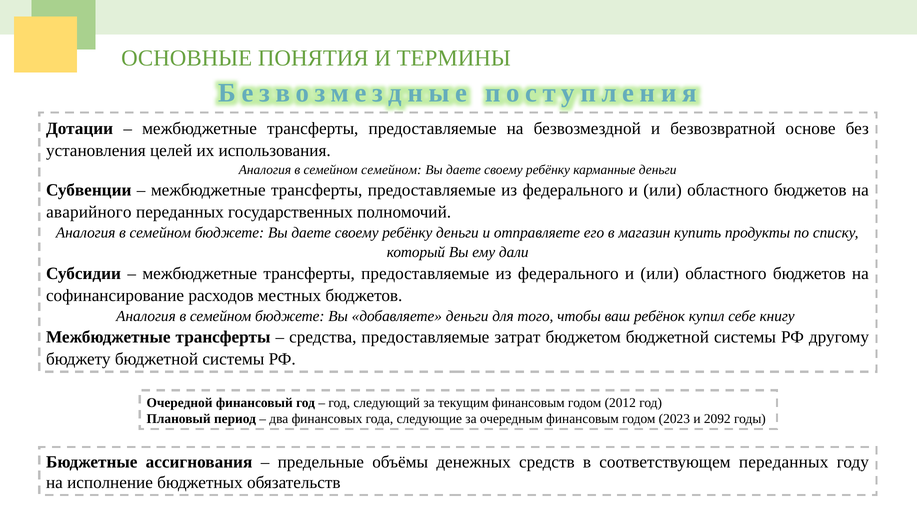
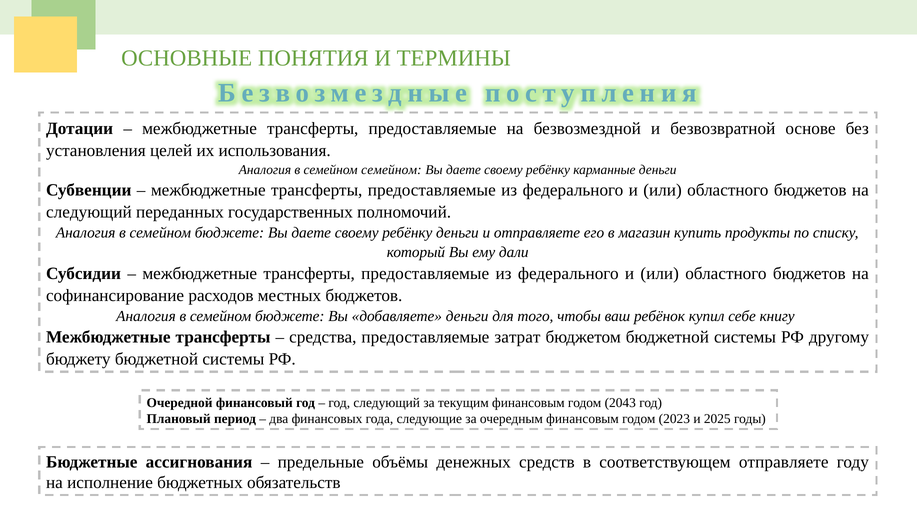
аварийного at (89, 212): аварийного -> следующий
2012: 2012 -> 2043
2092: 2092 -> 2025
соответствующем переданных: переданных -> отправляете
